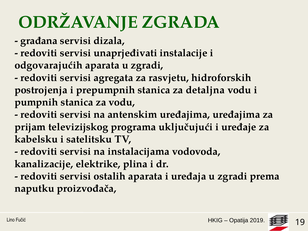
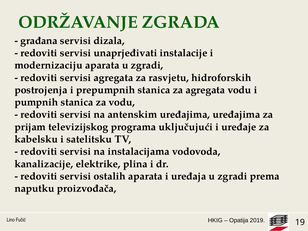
odgovarajućih: odgovarajućih -> modernizaciju
za detaljna: detaljna -> agregata
